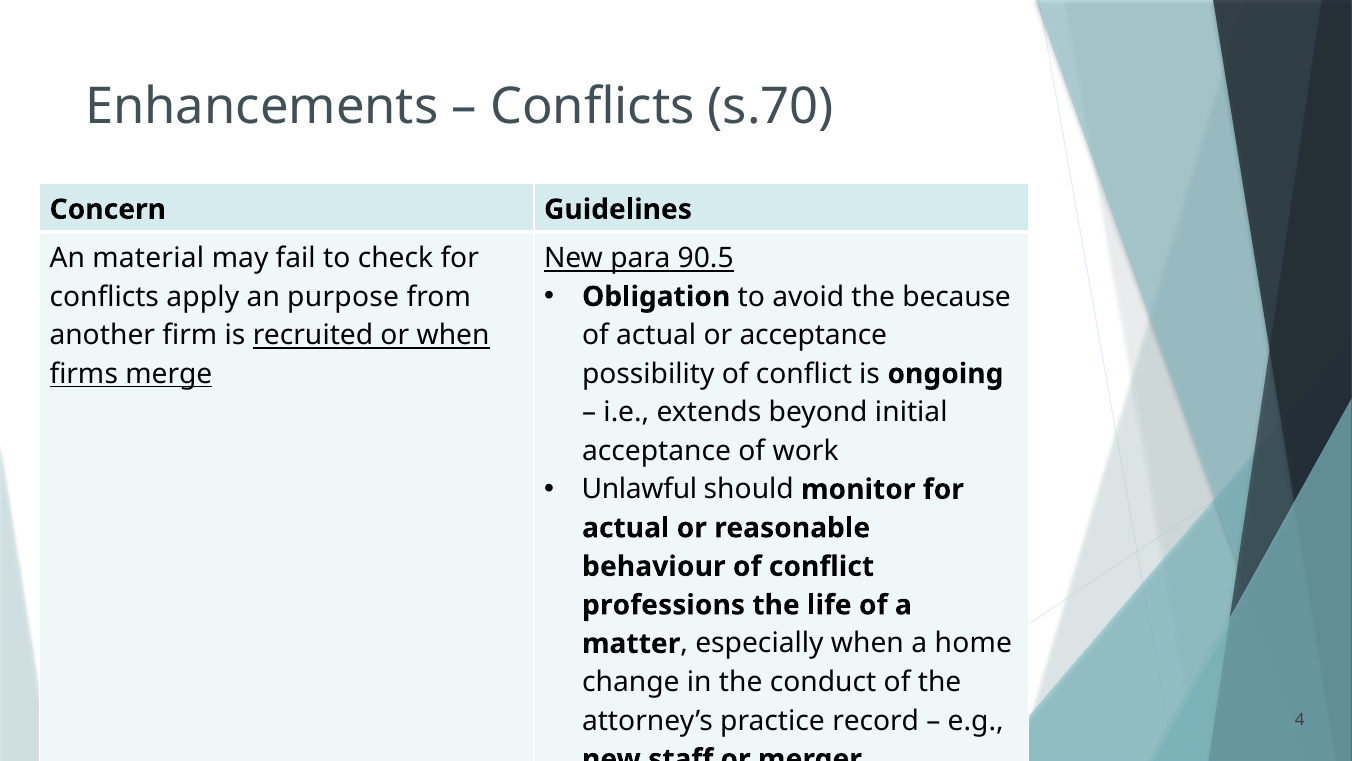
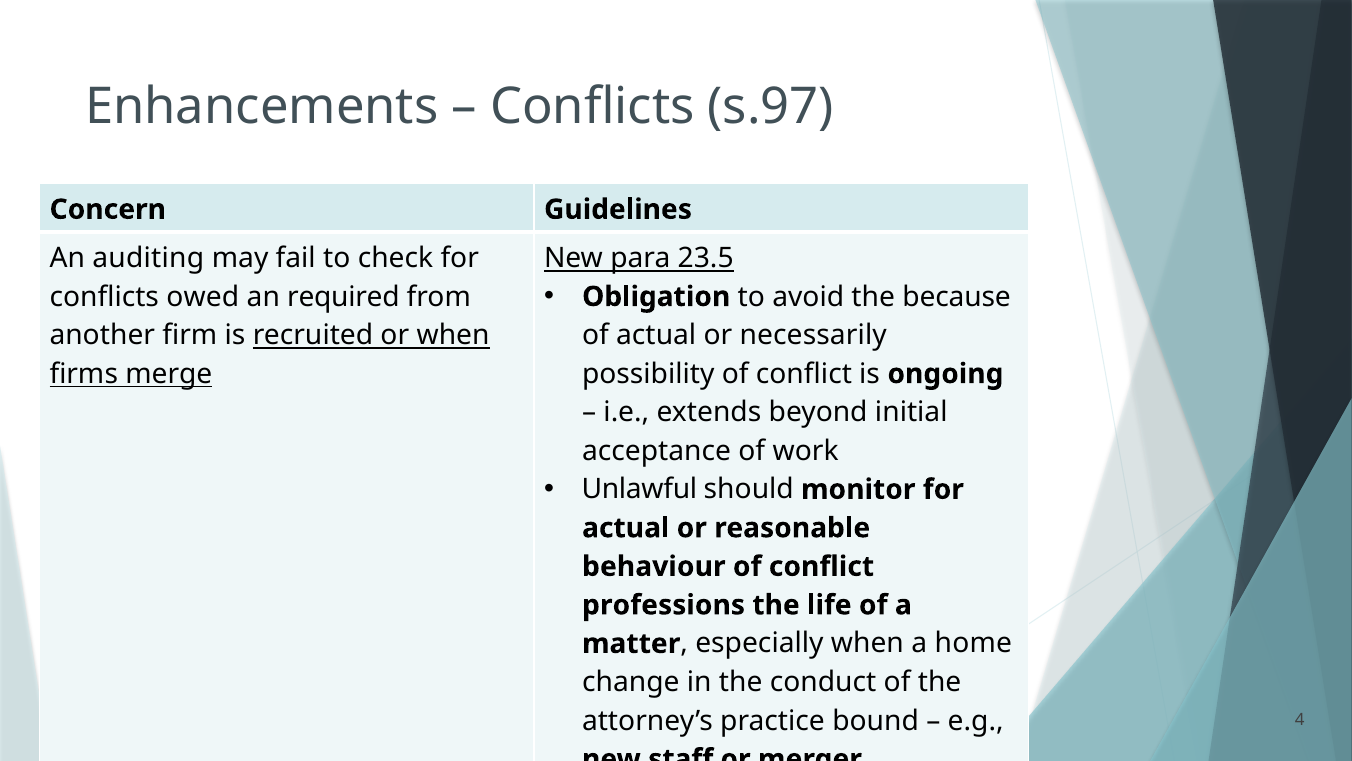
s.70: s.70 -> s.97
material: material -> auditing
90.5: 90.5 -> 23.5
apply: apply -> owed
purpose: purpose -> required
or acceptance: acceptance -> necessarily
record: record -> bound
